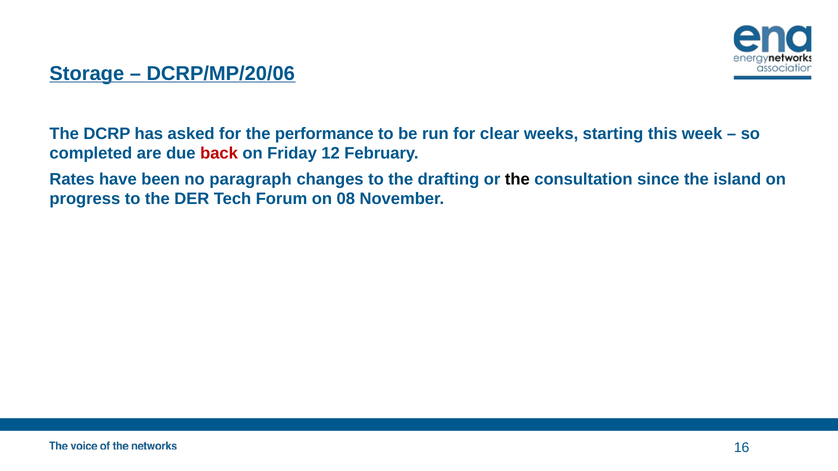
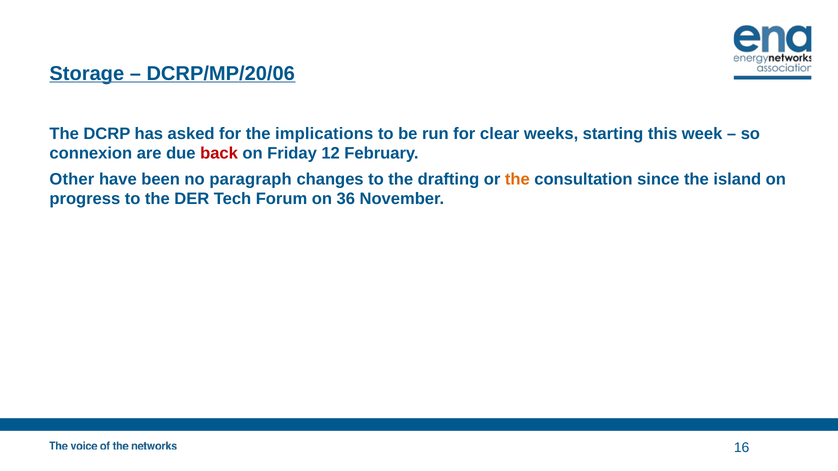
performance: performance -> implications
completed: completed -> connexion
Rates: Rates -> Other
the at (517, 180) colour: black -> orange
08: 08 -> 36
